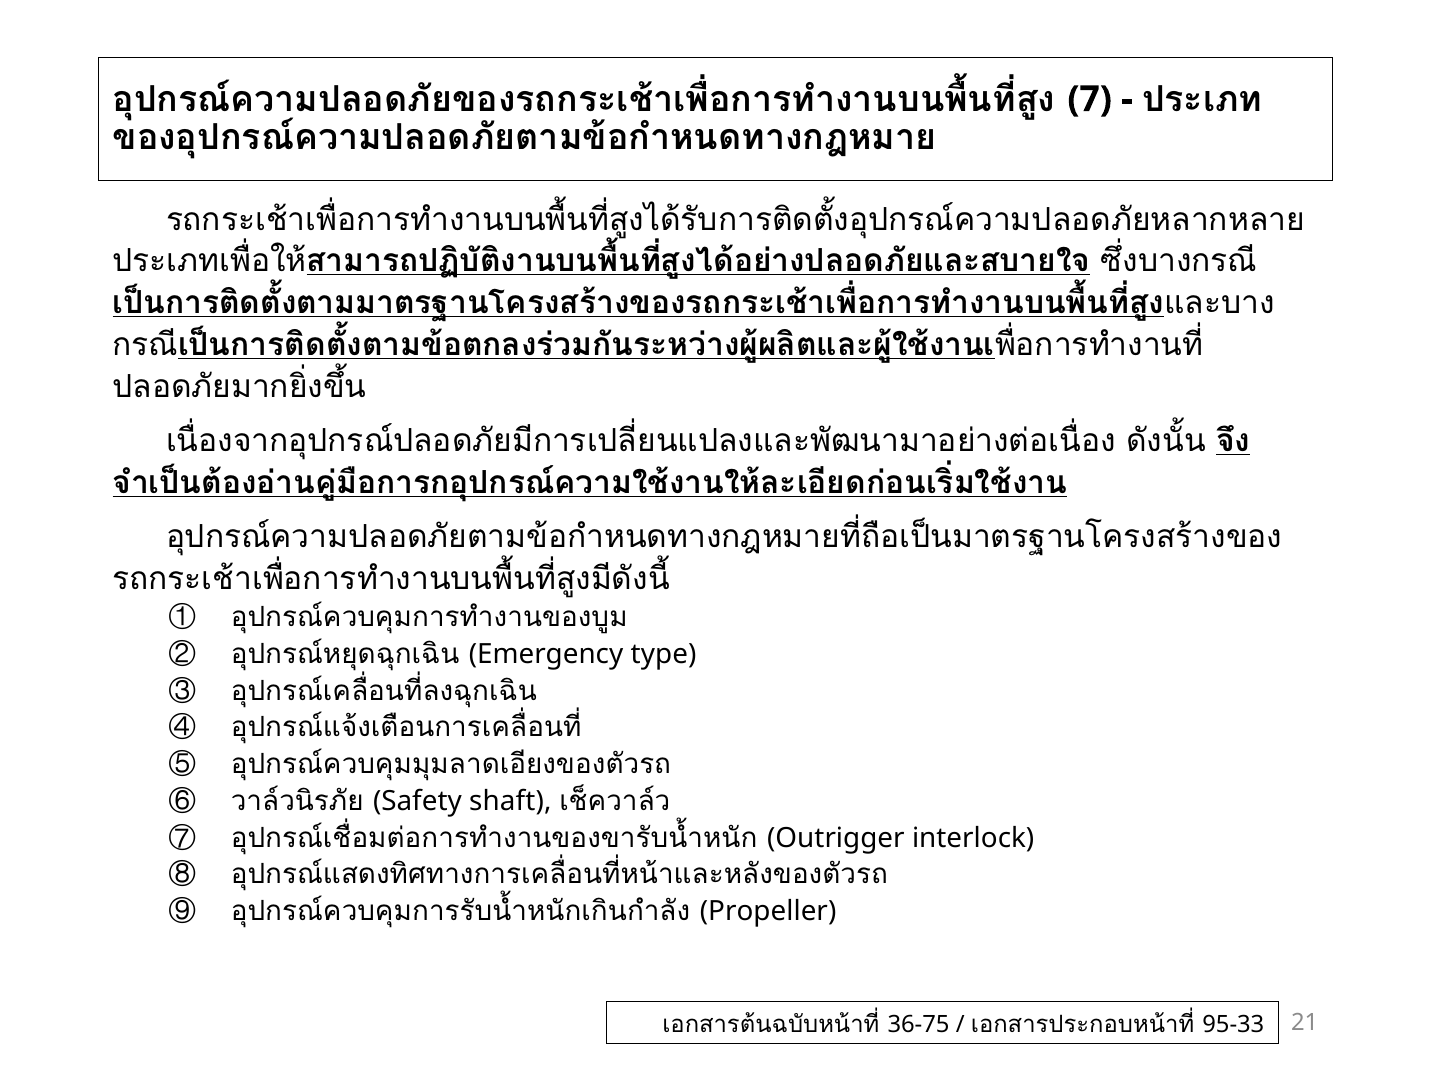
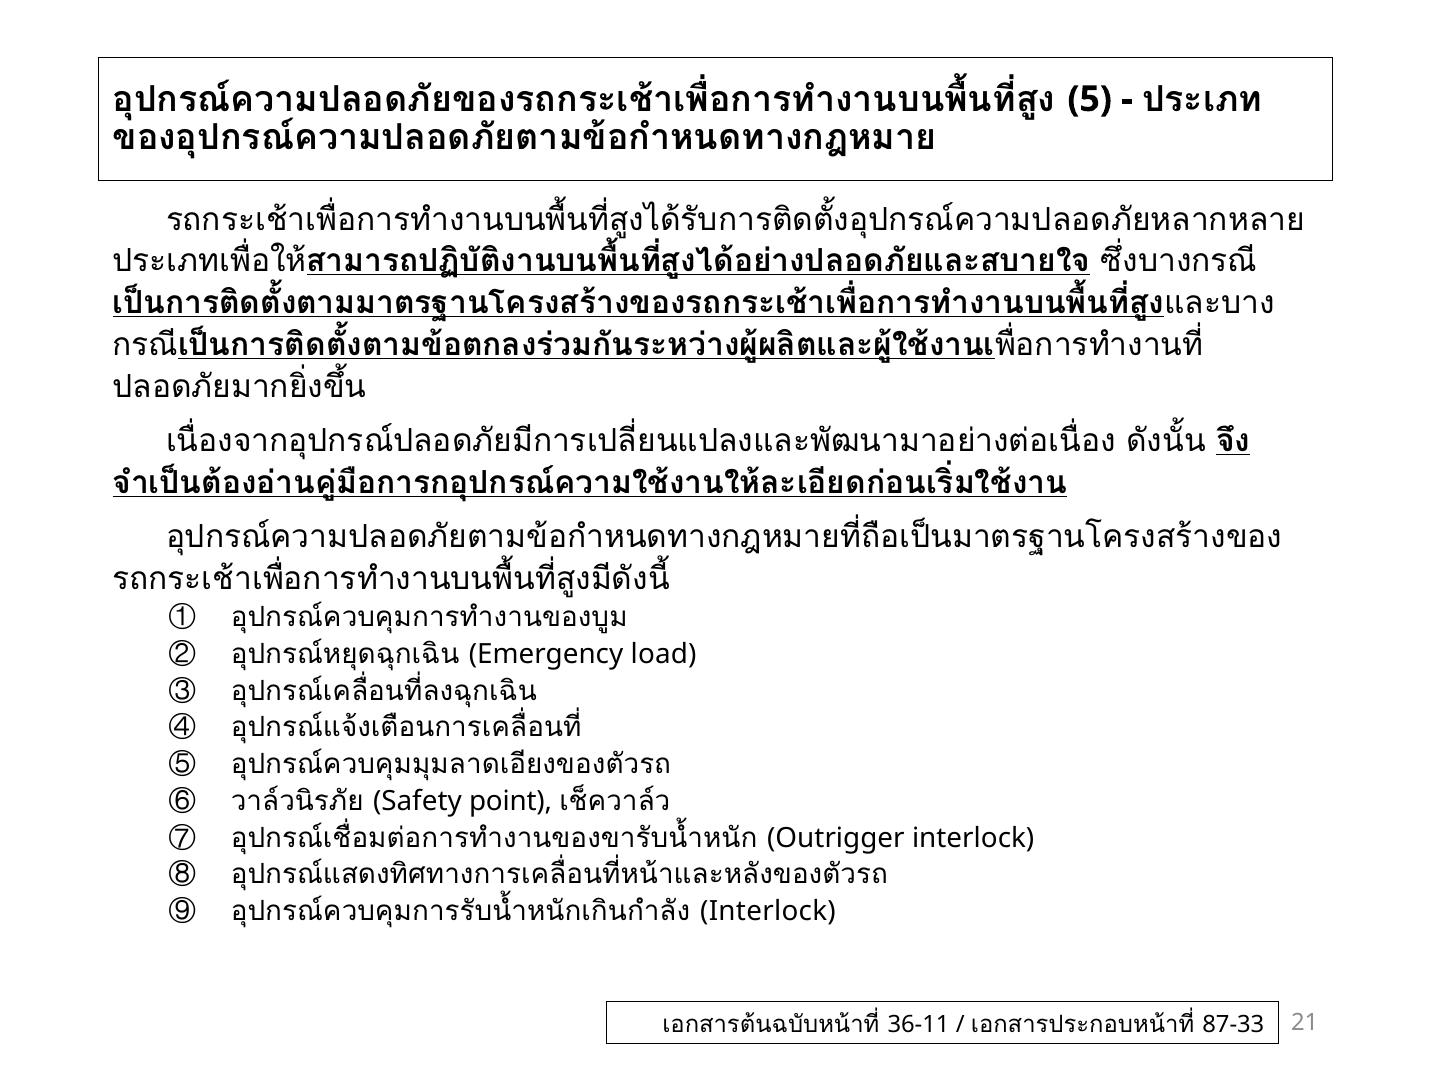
7: 7 -> 5
type: type -> load
shaft: shaft -> point
Propeller at (768, 912): Propeller -> Interlock
36-75: 36-75 -> 36-11
95-33: 95-33 -> 87-33
